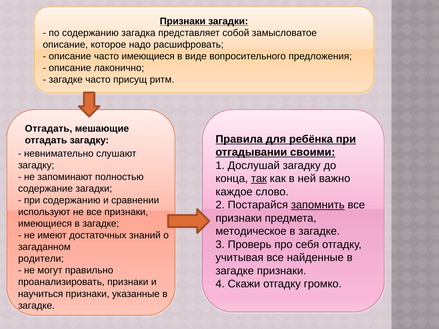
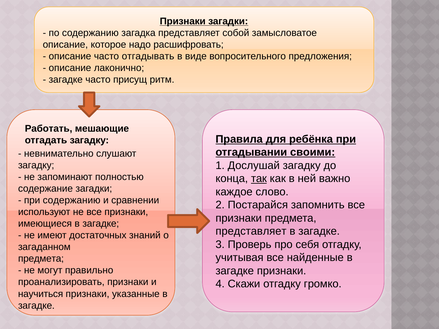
часто имеющиеся: имеющиеся -> отгадывать
Отгадать at (49, 129): Отгадать -> Работать
запомнить underline: present -> none
методическое at (251, 231): методическое -> представляет
родители at (41, 259): родители -> предмета
